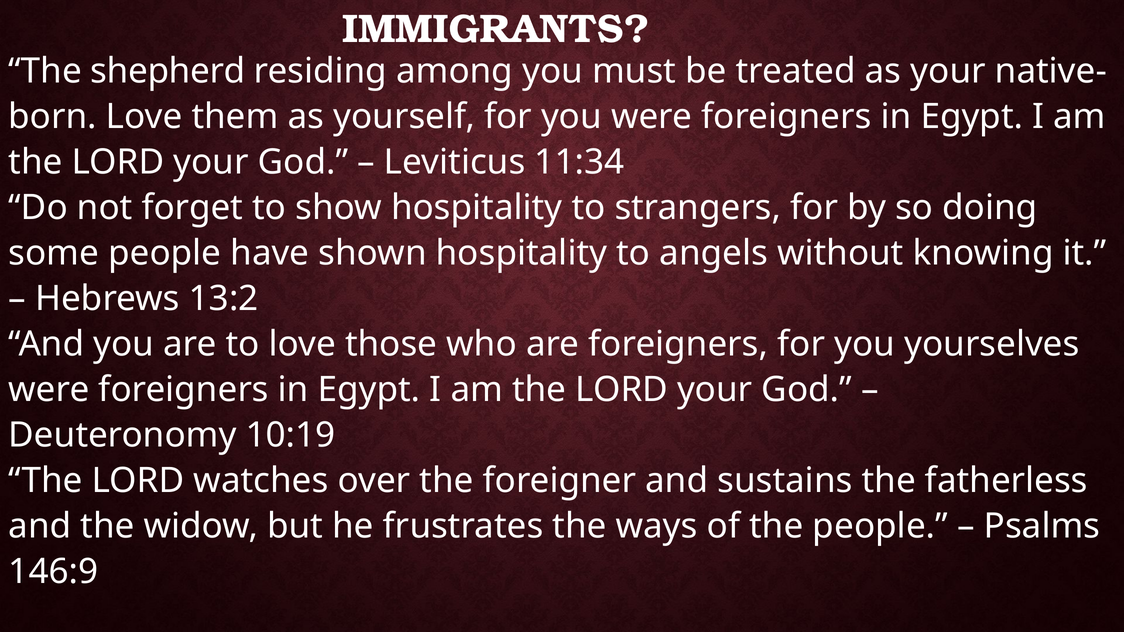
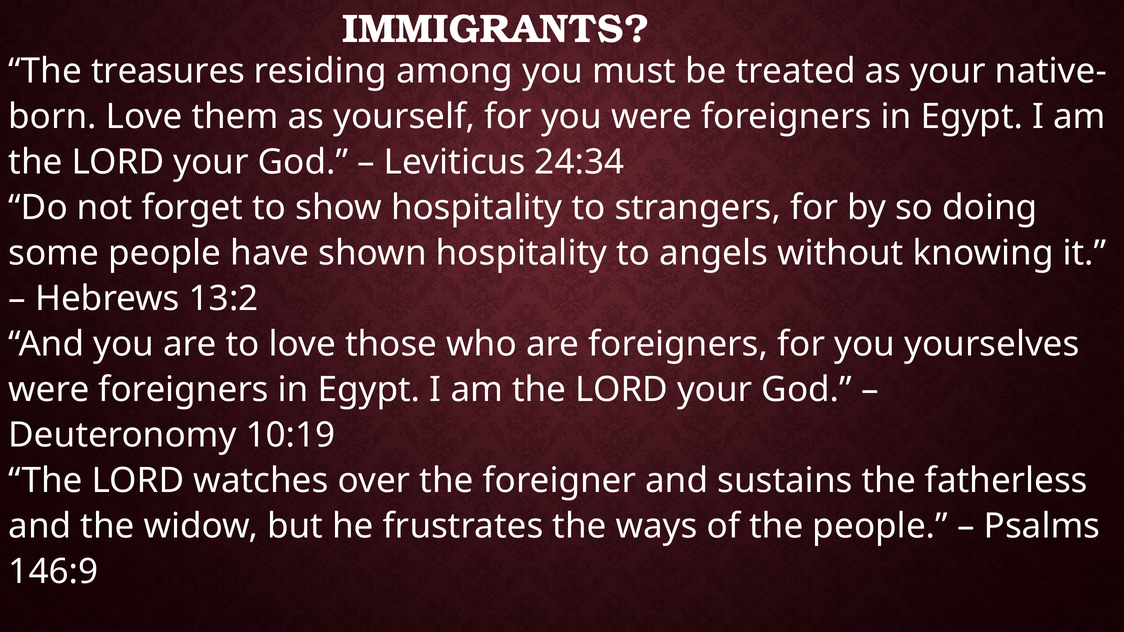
shepherd: shepherd -> treasures
11:34: 11:34 -> 24:34
